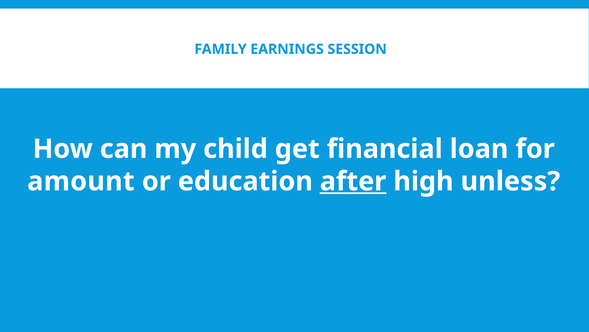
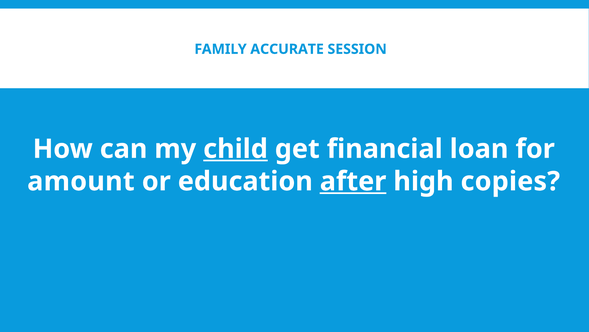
EARNINGS: EARNINGS -> ACCURATE
child underline: none -> present
unless: unless -> copies
